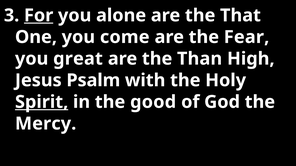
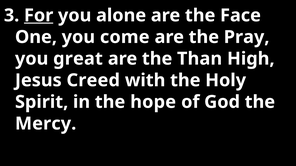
That: That -> Face
Fear: Fear -> Pray
Psalm: Psalm -> Creed
Spirit underline: present -> none
good: good -> hope
